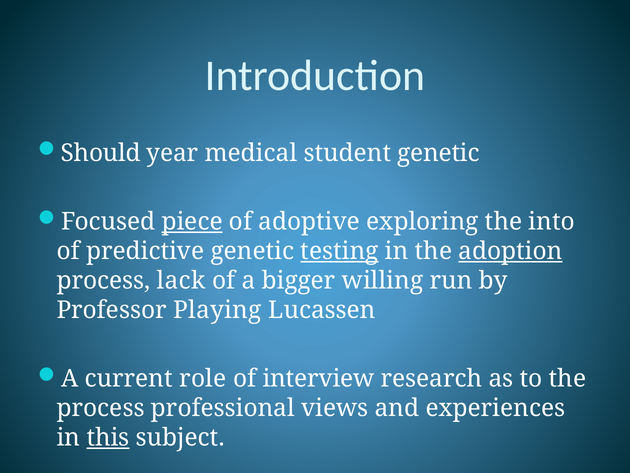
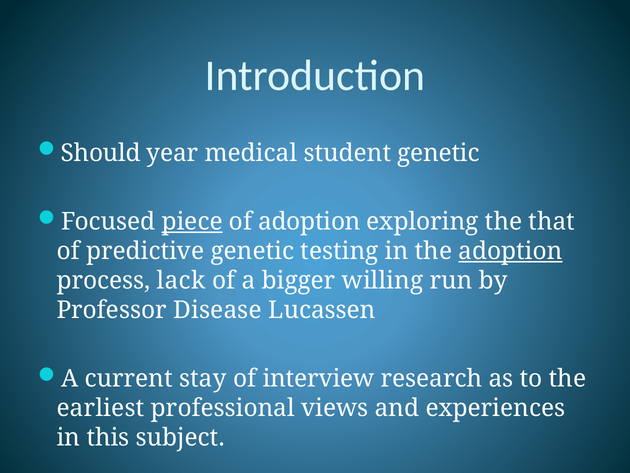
of adoptive: adoptive -> adoption
into: into -> that
testing underline: present -> none
Playing: Playing -> Disease
role: role -> stay
process at (101, 408): process -> earliest
this underline: present -> none
